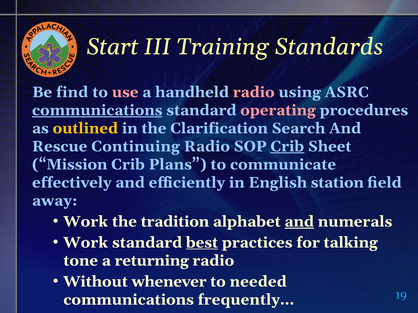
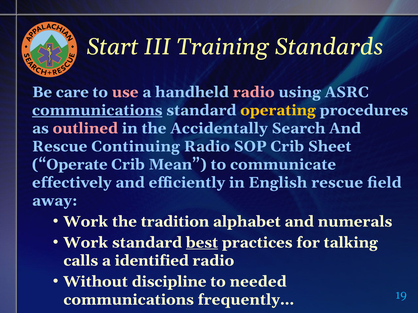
find: find -> care
operating colour: pink -> yellow
outlined colour: yellow -> pink
Clarification: Clarification -> Accidentally
Crib at (287, 147) underline: present -> none
Mission: Mission -> Operate
Plans: Plans -> Mean
English station: station -> rescue
and at (299, 222) underline: present -> none
tone: tone -> calls
returning: returning -> identified
whenever: whenever -> discipline
